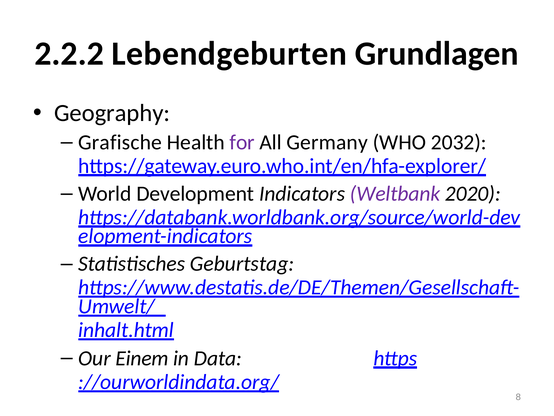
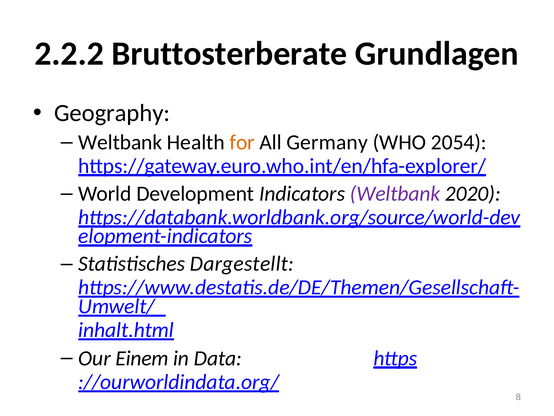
Lebendgeburten: Lebendgeburten -> Bruttosterberate
Grafische at (120, 142): Grafische -> Weltbank
for colour: purple -> orange
2032: 2032 -> 2054
Geburtstag: Geburtstag -> Dargestellt
